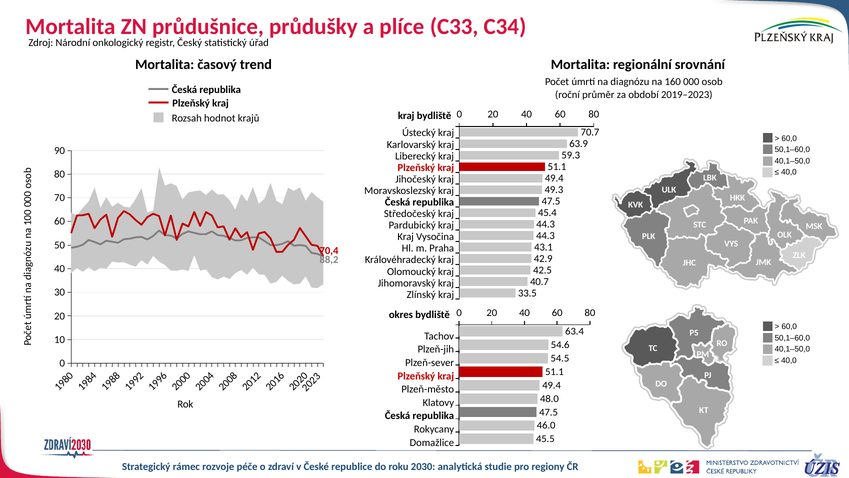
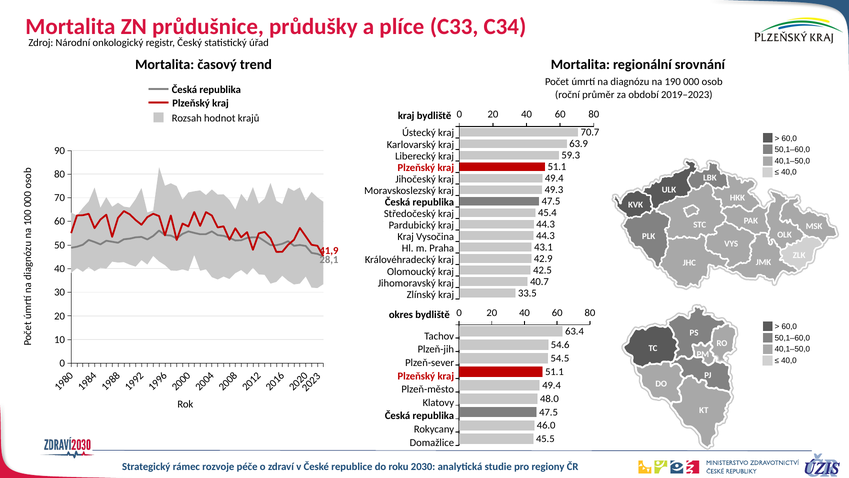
160: 160 -> 190
70,4: 70,4 -> 41,9
88,2: 88,2 -> 28,1
